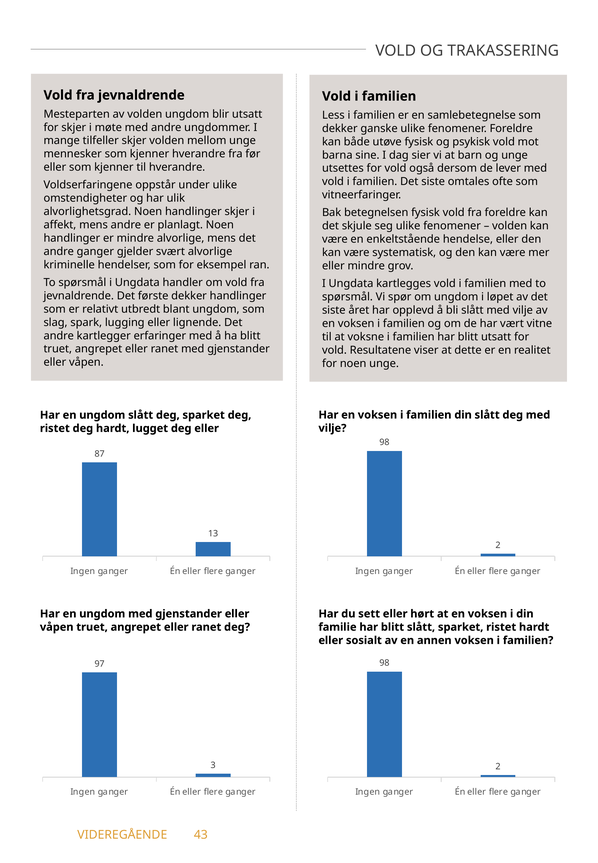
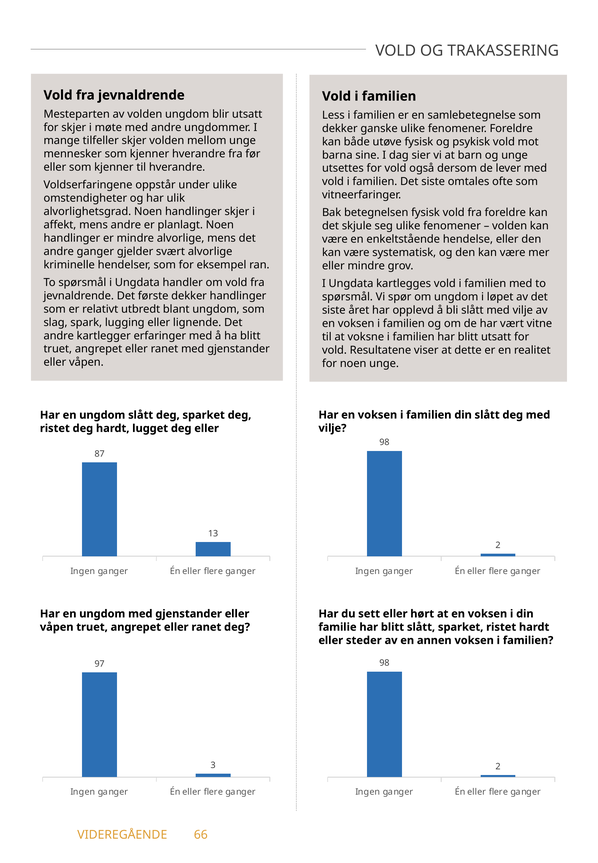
sosialt: sosialt -> steder
43: 43 -> 66
